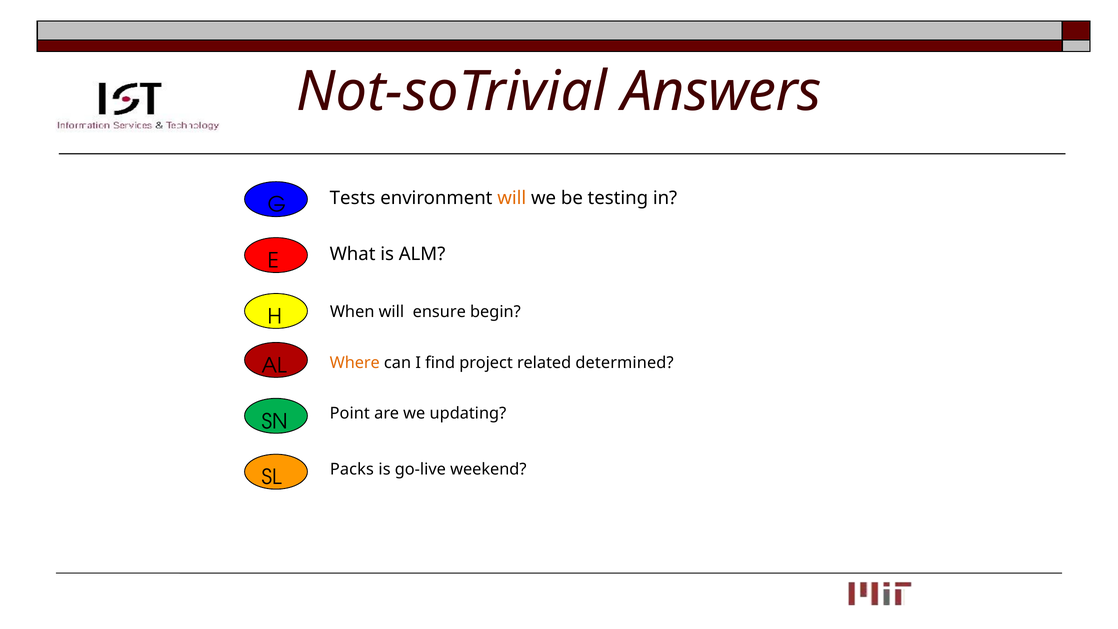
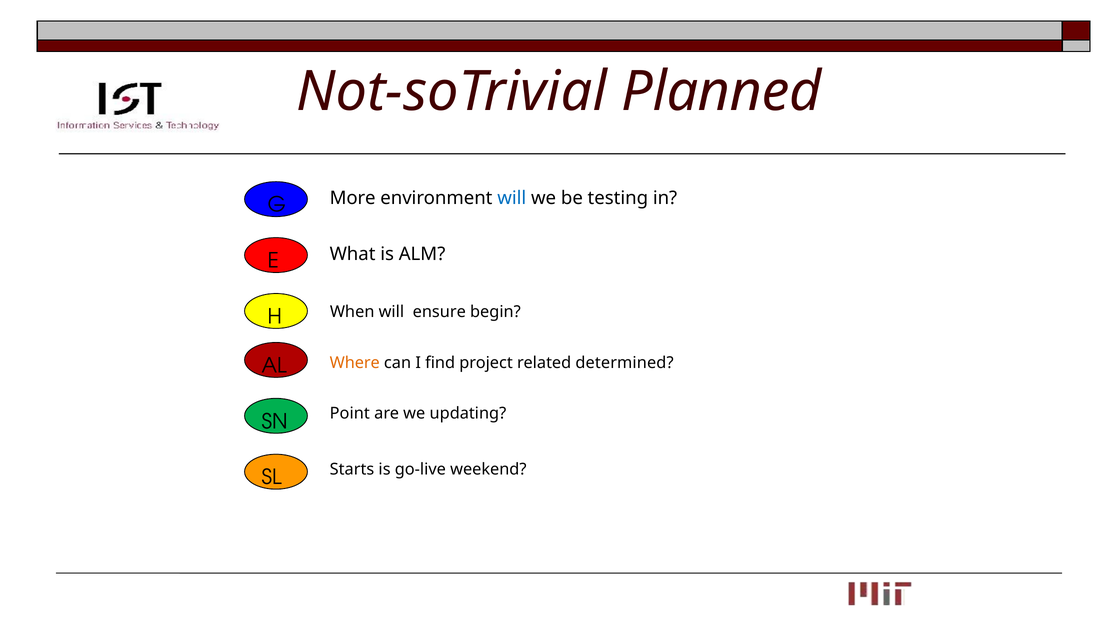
Answers: Answers -> Planned
Tests: Tests -> More
will at (512, 198) colour: orange -> blue
Packs: Packs -> Starts
